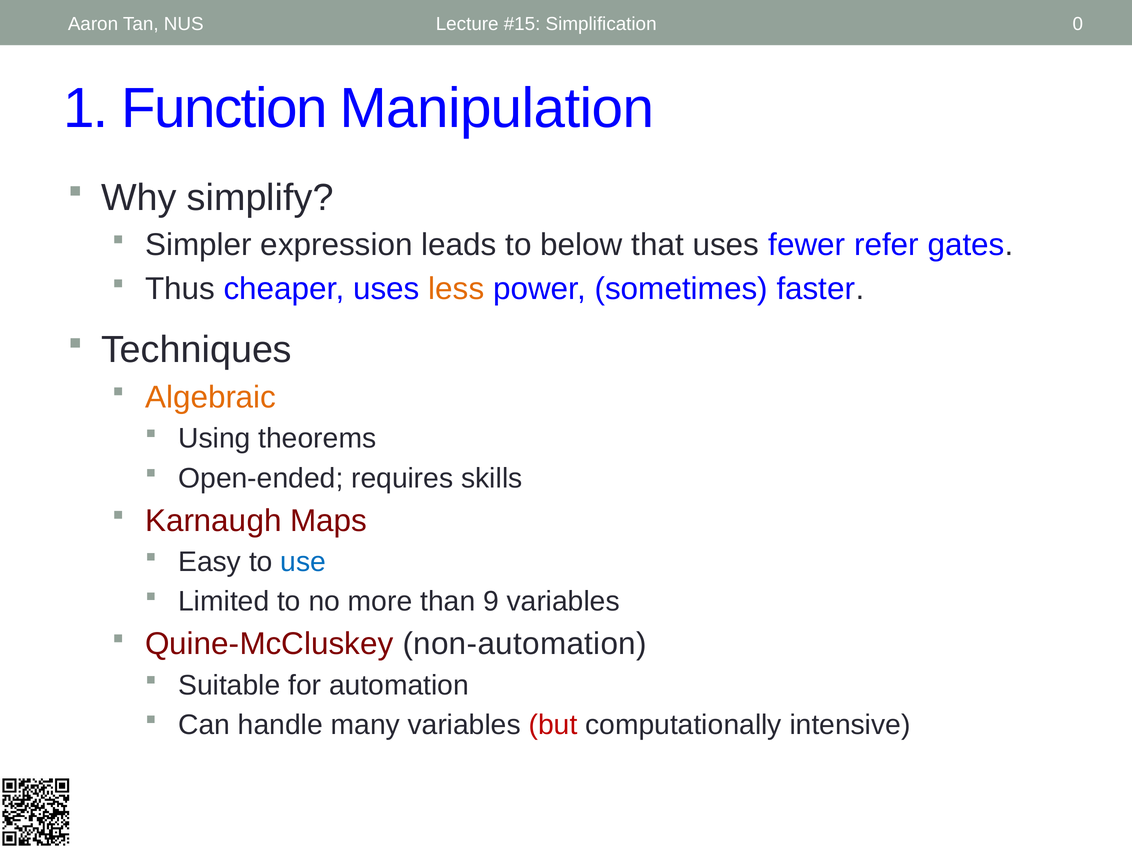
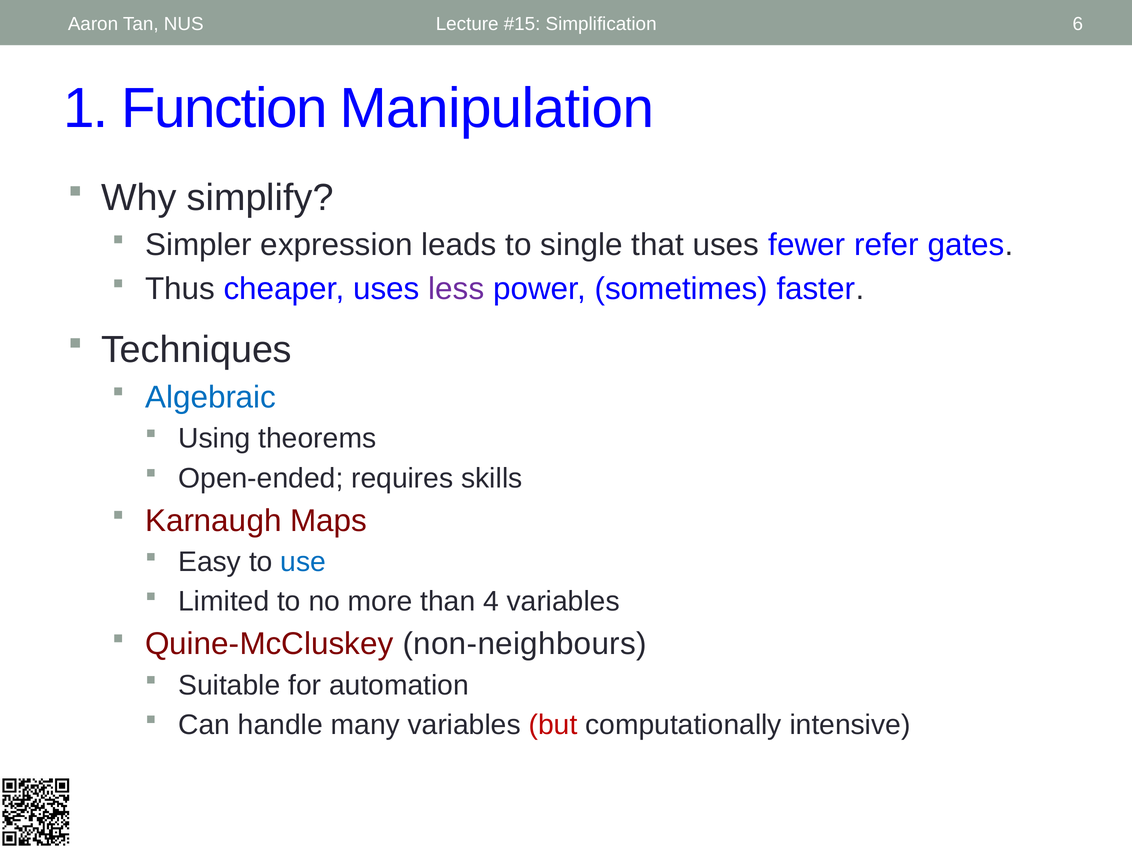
0: 0 -> 6
below: below -> single
less colour: orange -> purple
Algebraic colour: orange -> blue
9: 9 -> 4
non-automation: non-automation -> non-neighbours
